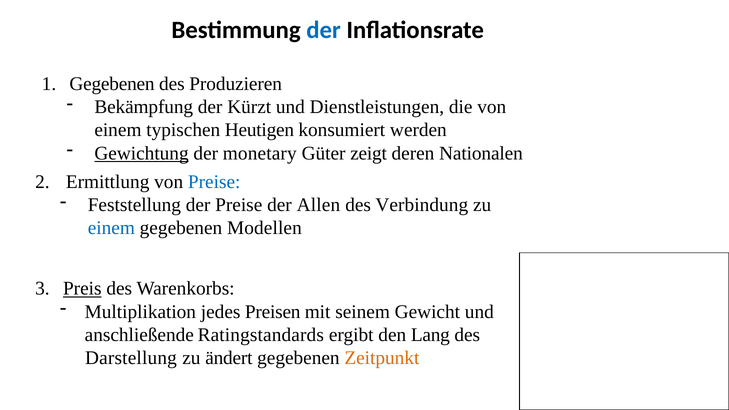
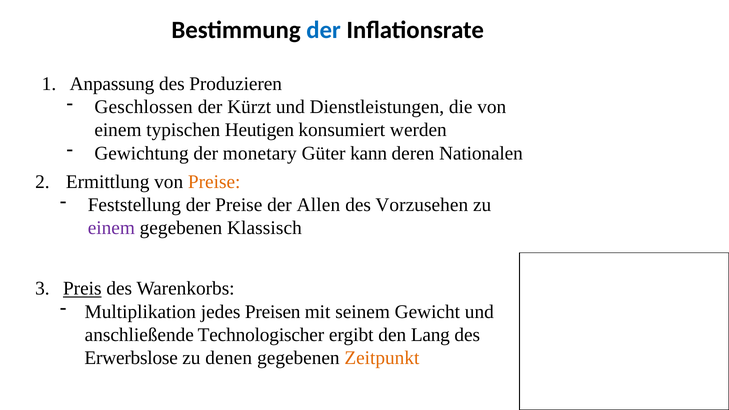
Gegebenen at (112, 84): Gegebenen -> Anpassung
Bekämpfung: Bekämpfung -> Geschlossen
Gewichtung underline: present -> none
zeigt: zeigt -> kann
Preise at (214, 182) colour: blue -> orange
Verbindung: Verbindung -> Vorzusehen
einem at (111, 228) colour: blue -> purple
Modellen: Modellen -> Klassisch
Ratingstandards: Ratingstandards -> Technologischer
Darstellung: Darstellung -> Erwerbslose
ändert: ändert -> denen
